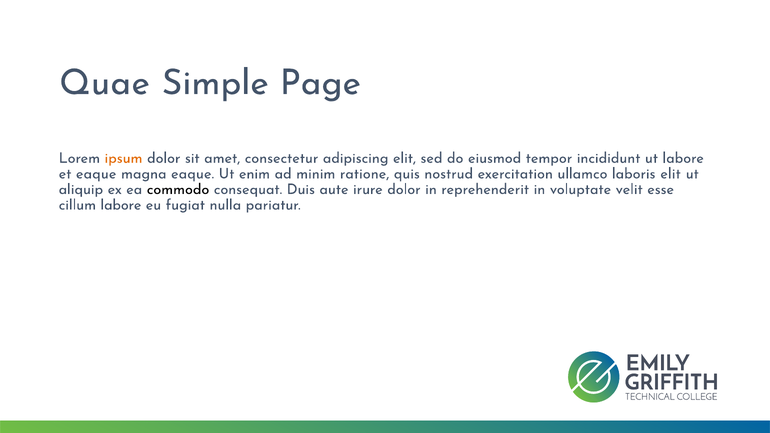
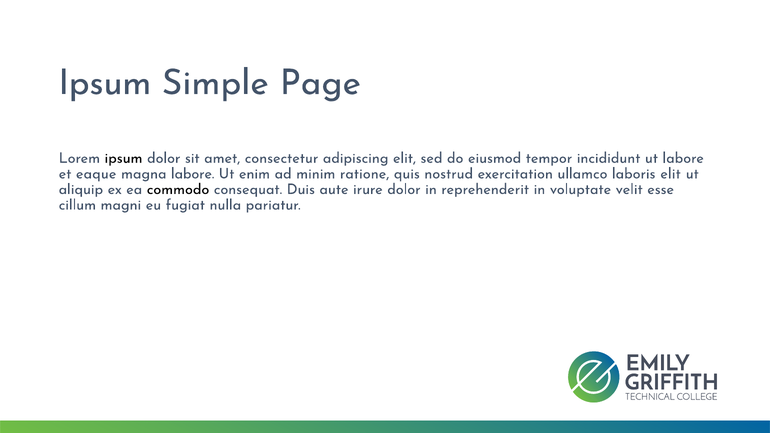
Quae at (105, 83): Quae -> Ipsum
ipsum at (124, 158) colour: orange -> black
magna eaque: eaque -> labore
cillum labore: labore -> magni
